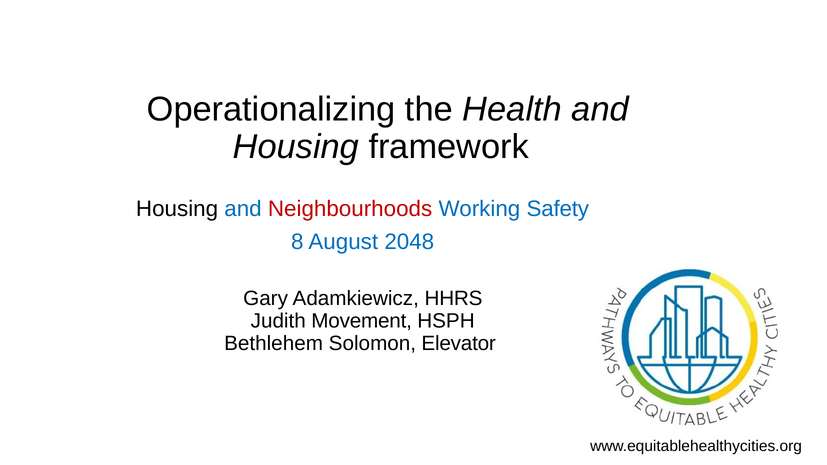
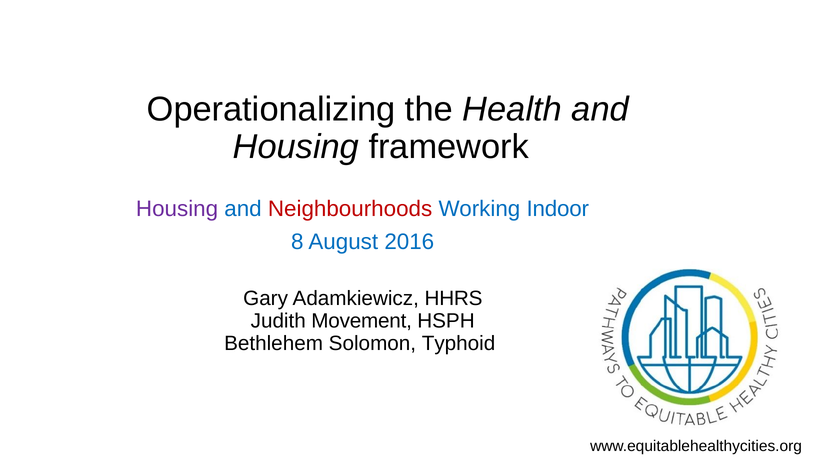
Housing at (177, 209) colour: black -> purple
Safety: Safety -> Indoor
2048: 2048 -> 2016
Elevator: Elevator -> Typhoid
